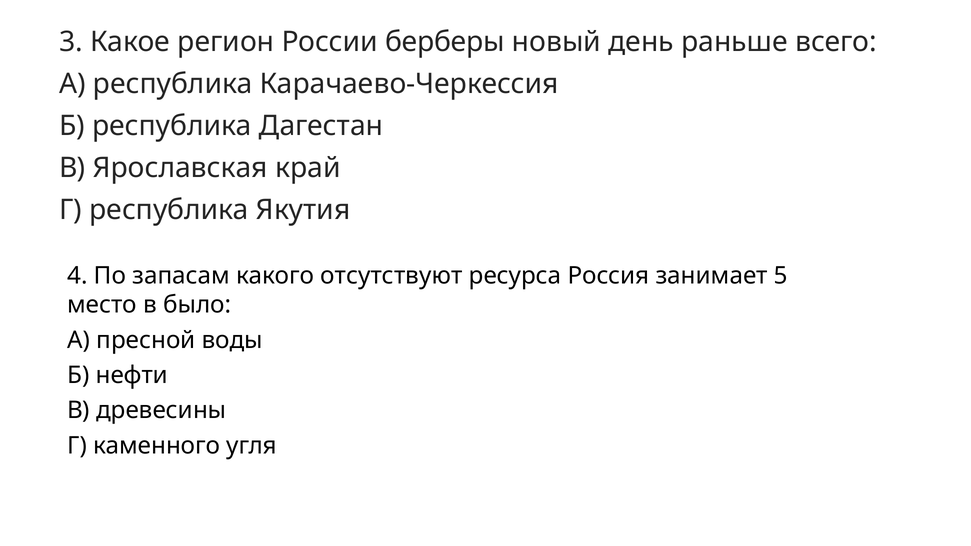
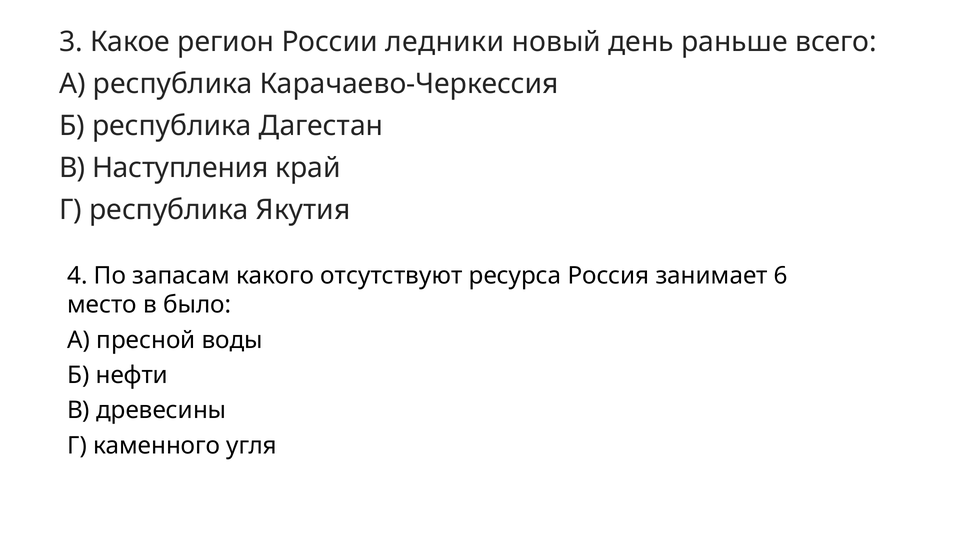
берберы: берберы -> ледники
Ярославская: Ярославская -> Наступления
5: 5 -> 6
